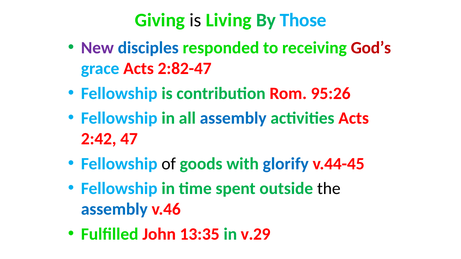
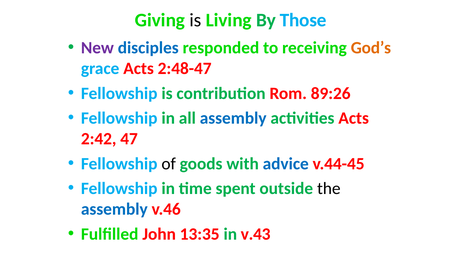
God’s colour: red -> orange
2:82-47: 2:82-47 -> 2:48-47
95:26: 95:26 -> 89:26
glorify: glorify -> advice
v.29: v.29 -> v.43
